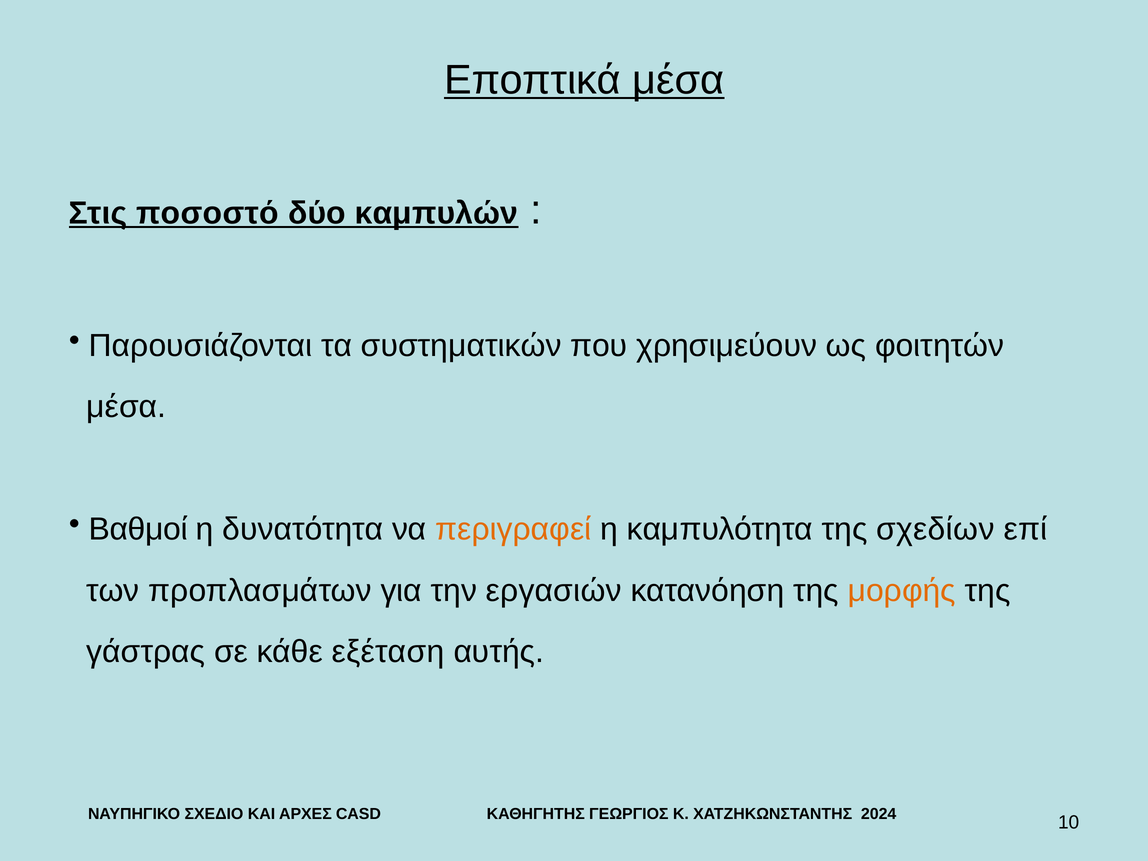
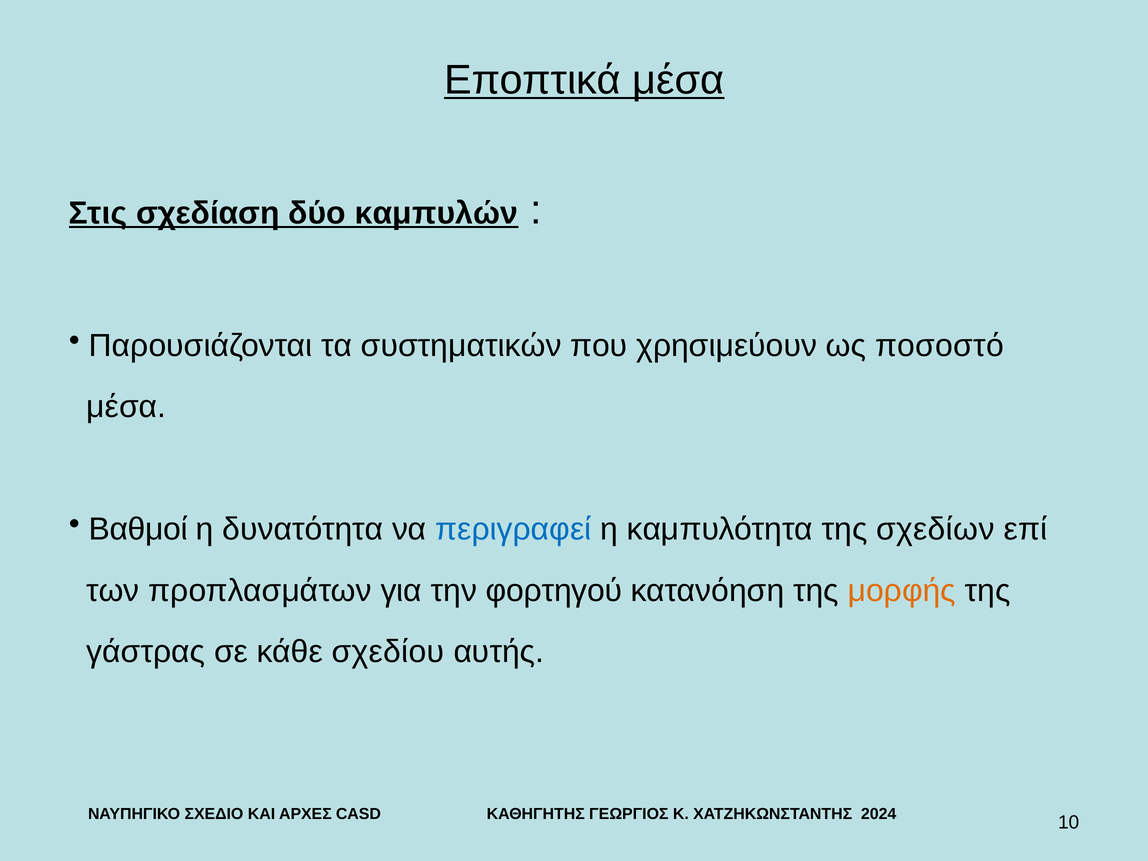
ποσοστό: ποσοστό -> σχεδίαση
φοιτητών: φοιτητών -> ποσοστό
περιγραφεί colour: orange -> blue
εργασιών: εργασιών -> φορτηγού
εξέταση: εξέταση -> σχεδίου
